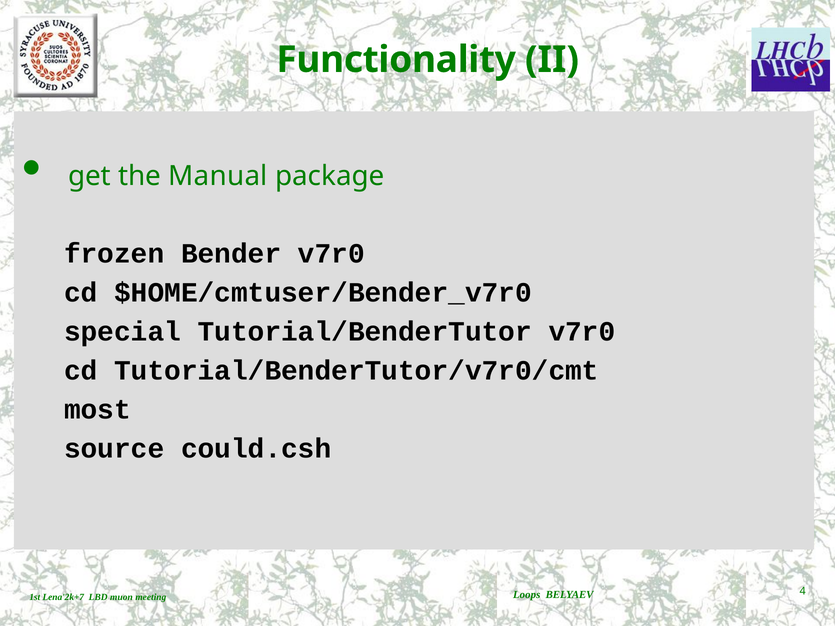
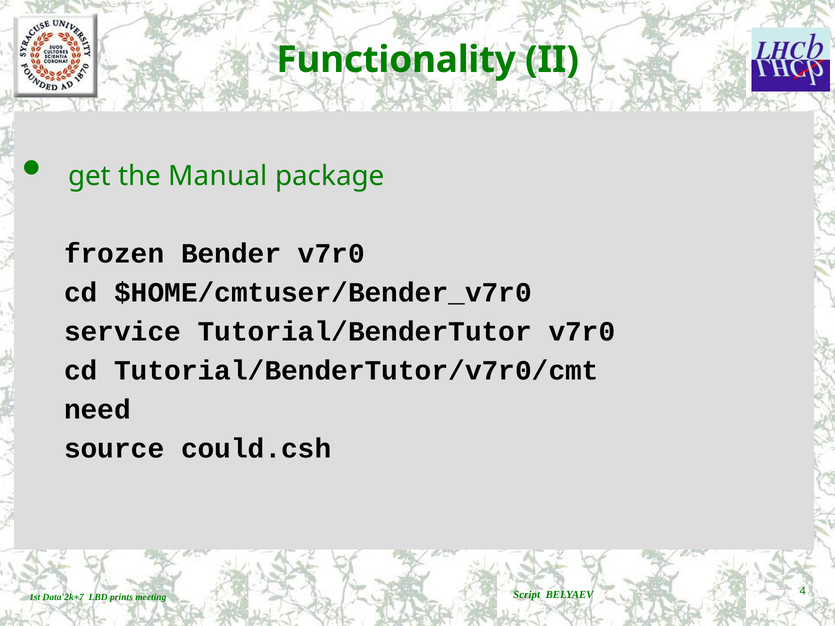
special: special -> service
most: most -> need
Lena'2k+7: Lena'2k+7 -> Data'2k+7
muon: muon -> prints
Loops: Loops -> Script
